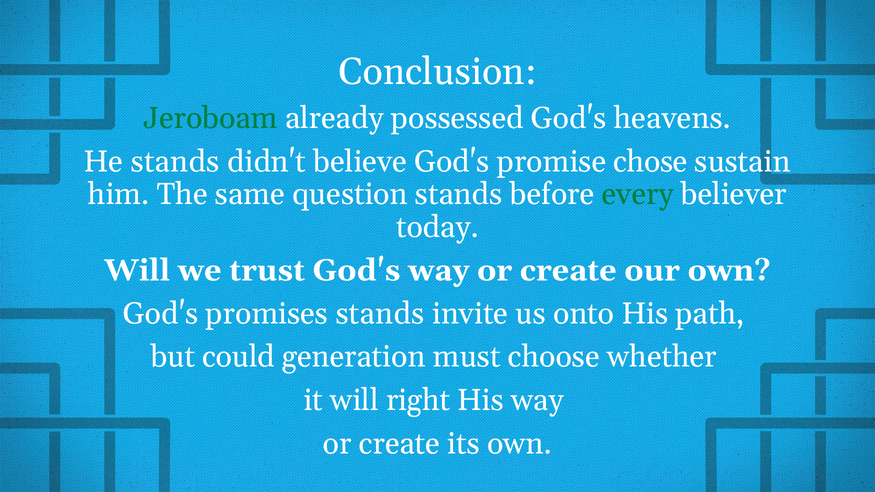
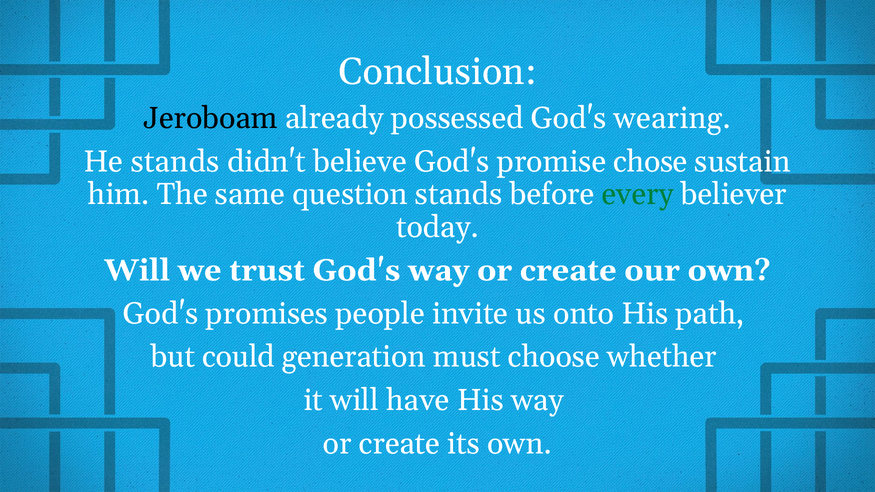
Jeroboam colour: green -> black
heavens: heavens -> wearing
promises stands: stands -> people
right: right -> have
